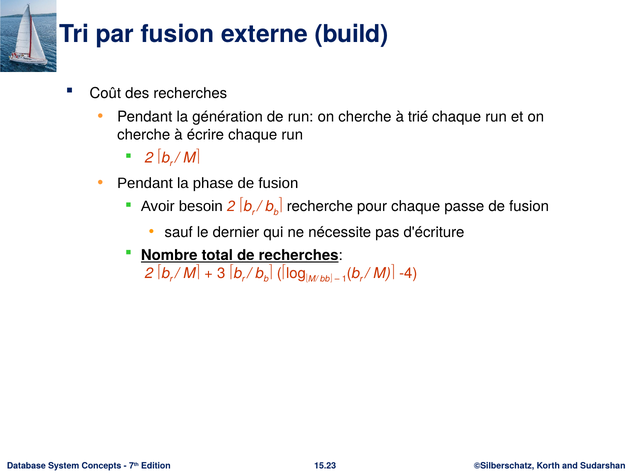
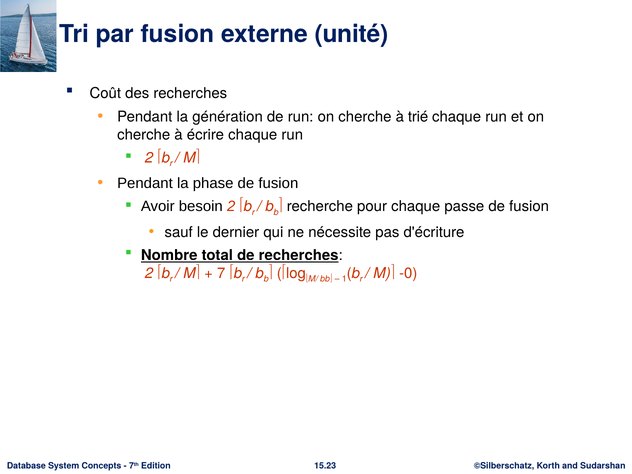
build: build -> unité
3: 3 -> 7
-4: -4 -> -0
